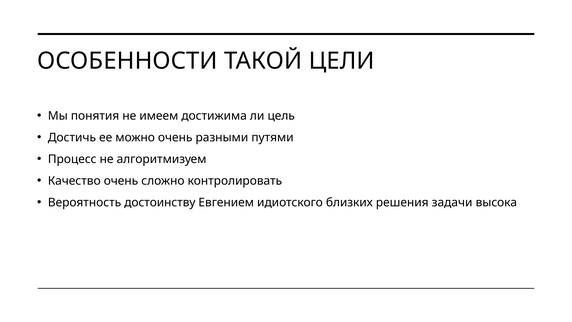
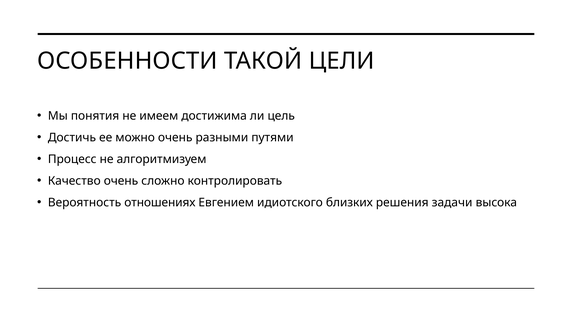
достоинству: достоинству -> отношениях
